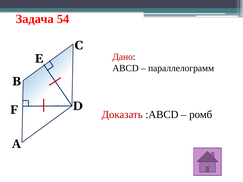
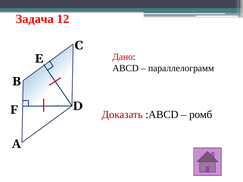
54: 54 -> 12
